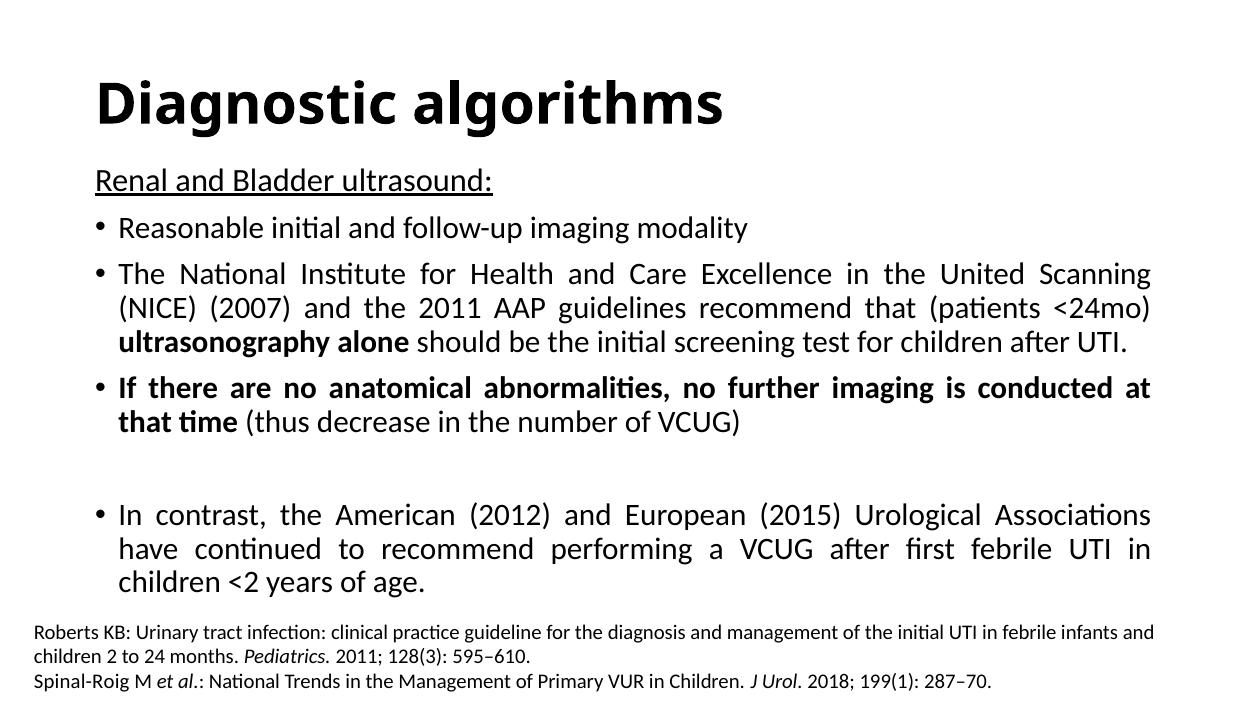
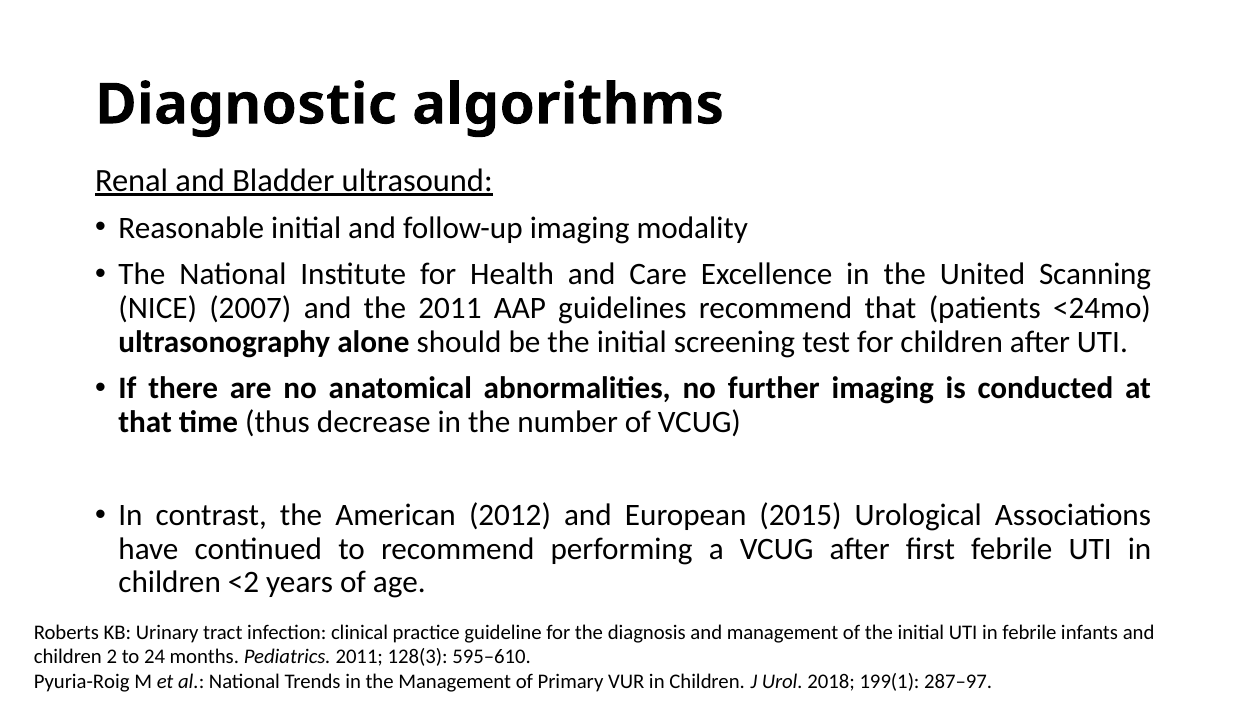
Spinal-Roig: Spinal-Roig -> Pyuria-Roig
287–70: 287–70 -> 287–97
